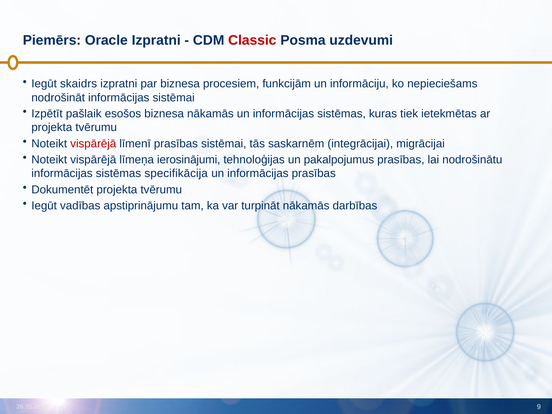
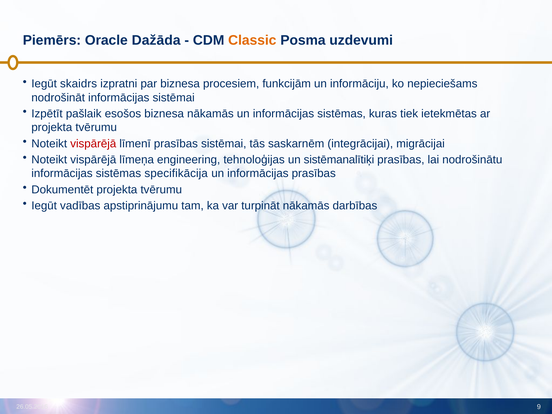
Oracle Izpratni: Izpratni -> Dažāda
Classic colour: red -> orange
ierosinājumi: ierosinājumi -> engineering
pakalpojumus: pakalpojumus -> sistēmanalītiķi
